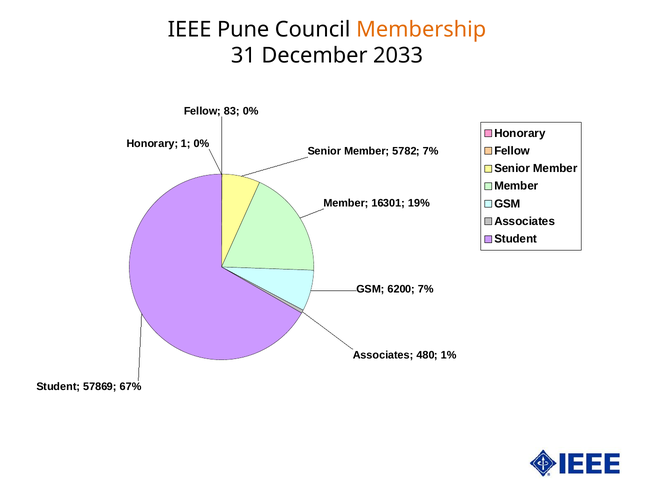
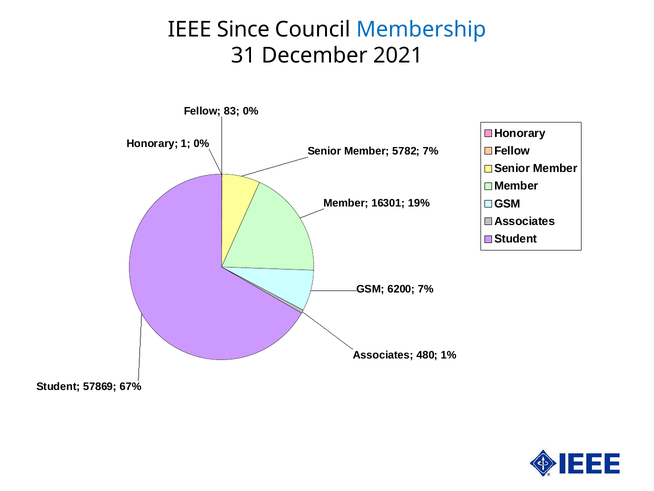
Pune: Pune -> Since
Membership colour: orange -> blue
2033: 2033 -> 2021
